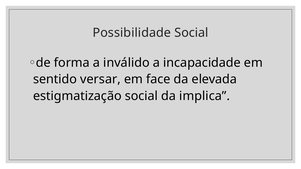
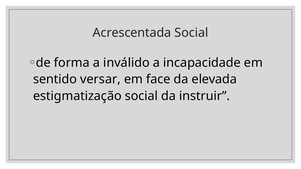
Possibilidade: Possibilidade -> Acrescentada
implica: implica -> instruir
